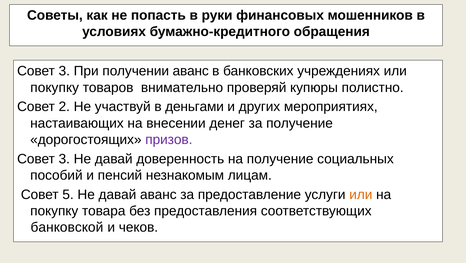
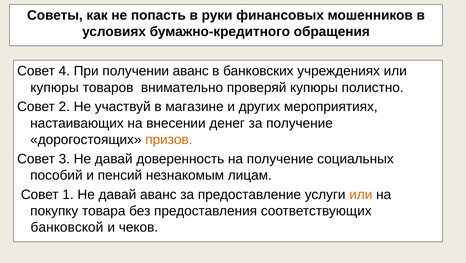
3 at (64, 71): 3 -> 4
покупку at (55, 87): покупку -> купюры
деньгами: деньгами -> магазине
призов colour: purple -> orange
5: 5 -> 1
